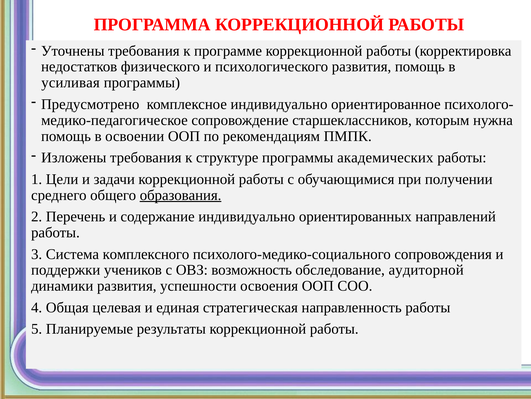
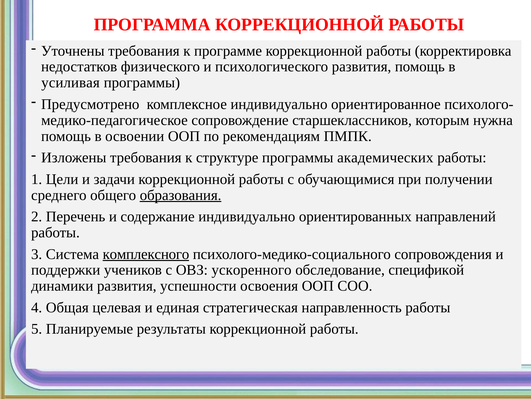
комплексного underline: none -> present
возможность: возможность -> ускоренного
аудиторной: аудиторной -> спецификой
